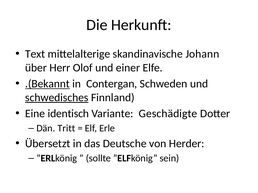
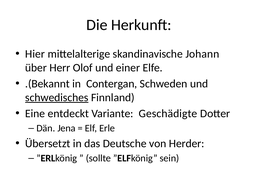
Text: Text -> Hier
.(Bekannt underline: present -> none
identisch: identisch -> entdeckt
Tritt: Tritt -> Jena
